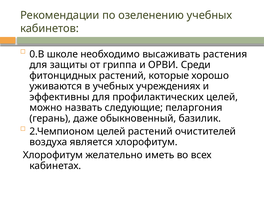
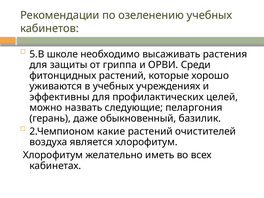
0.В: 0.В -> 5.В
2.Чемпионом целей: целей -> какие
